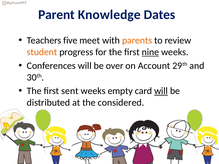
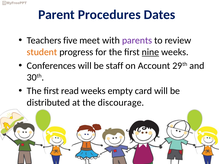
Knowledge: Knowledge -> Procedures
parents colour: orange -> purple
over: over -> staff
sent: sent -> read
will at (161, 91) underline: present -> none
considered: considered -> discourage
